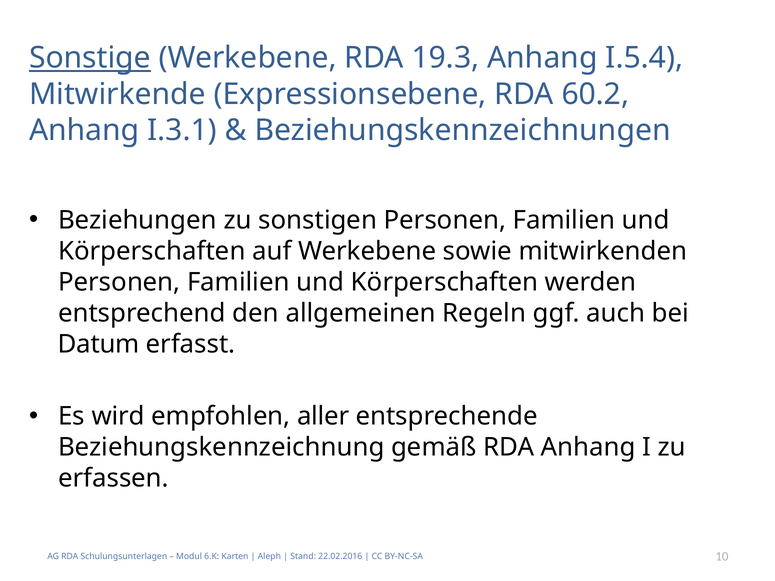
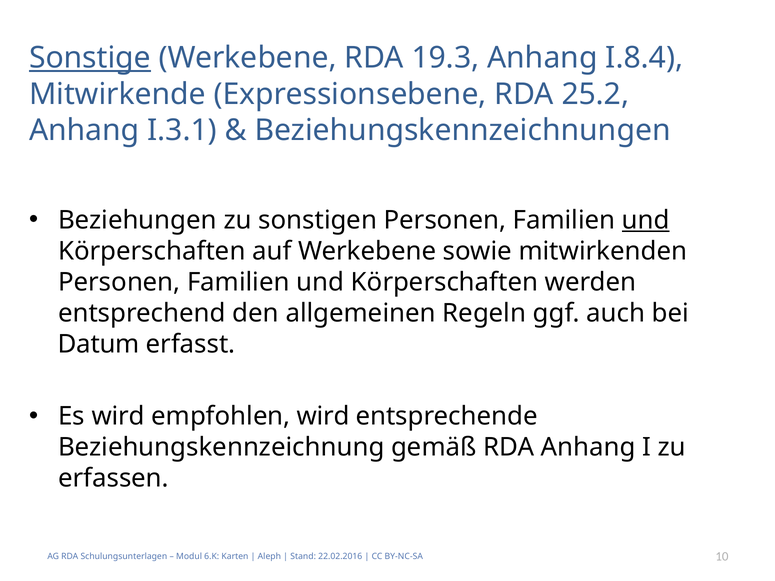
I.5.4: I.5.4 -> I.8.4
60.2: 60.2 -> 25.2
und at (646, 220) underline: none -> present
empfohlen aller: aller -> wird
